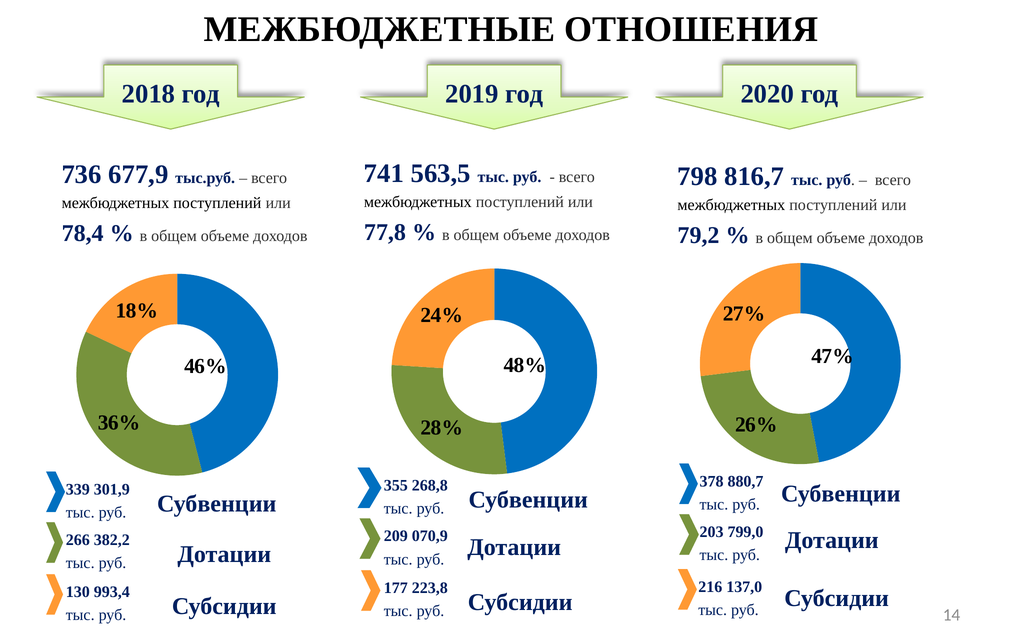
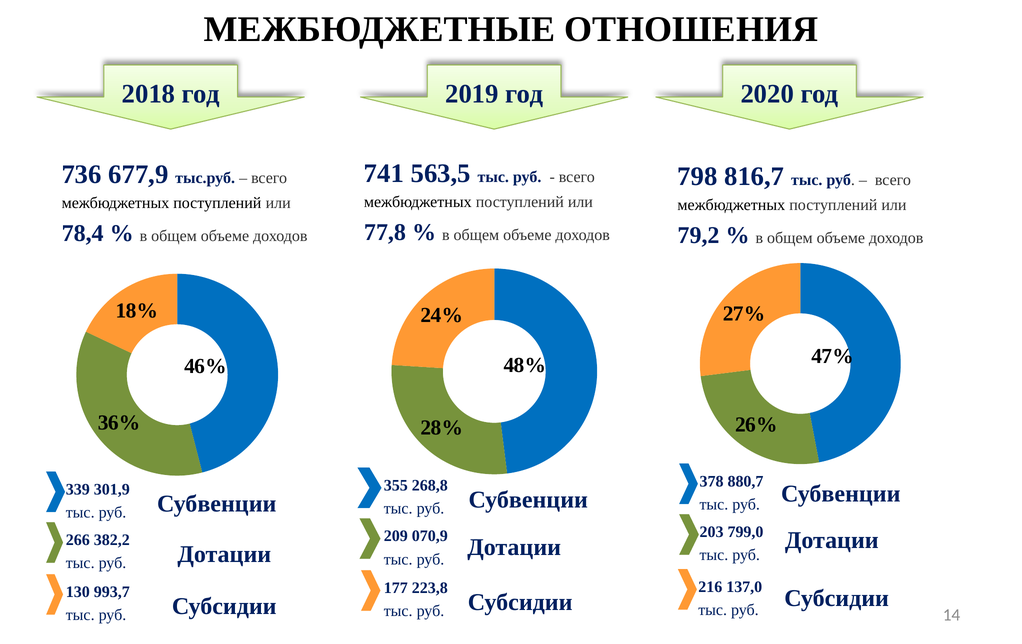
993,4: 993,4 -> 993,7
